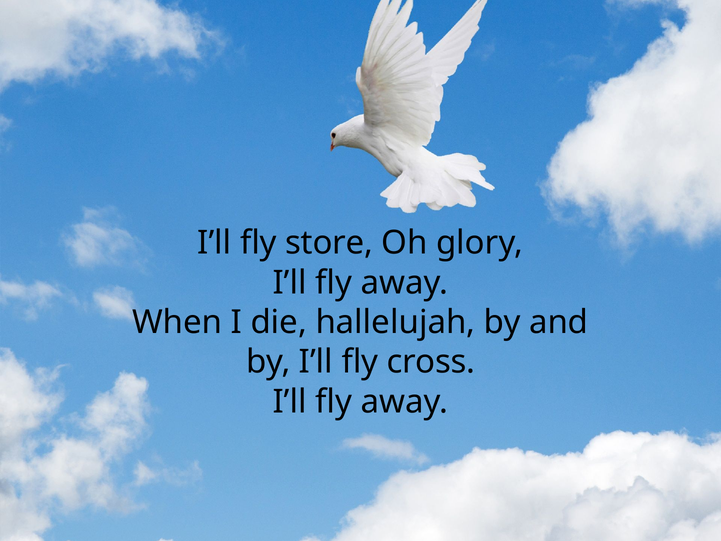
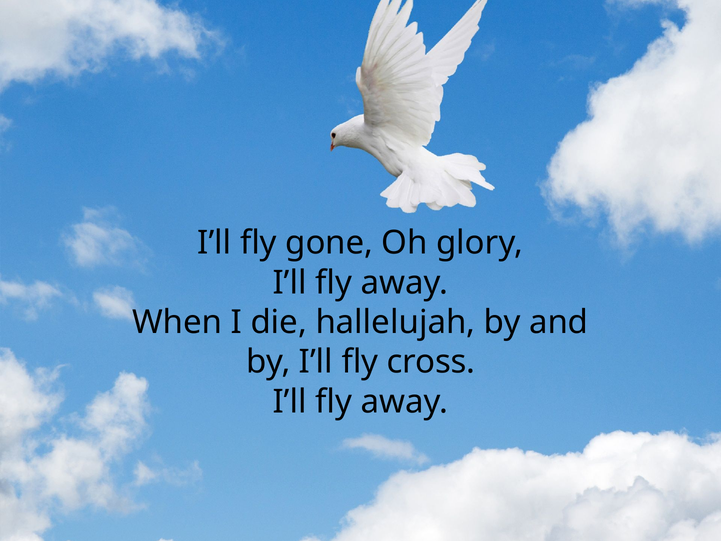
store: store -> gone
